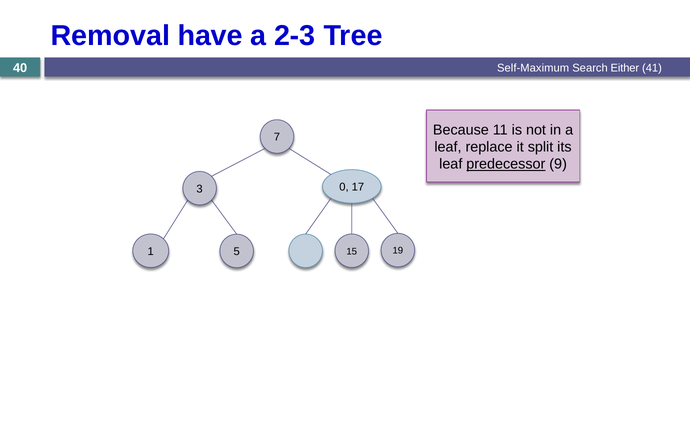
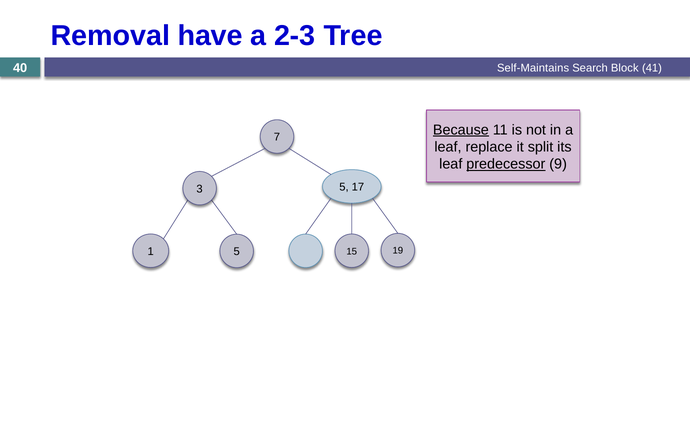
Self-Maximum: Self-Maximum -> Self-Maintains
Either: Either -> Block
Because underline: none -> present
3 0: 0 -> 5
